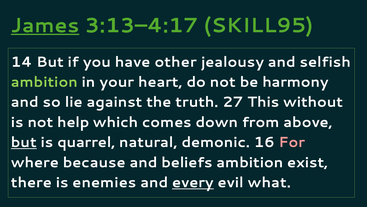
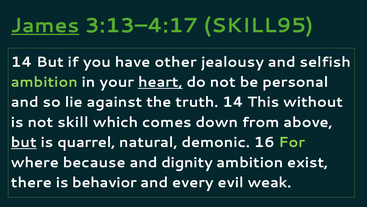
heart underline: none -> present
harmony: harmony -> personal
truth 27: 27 -> 14
help: help -> skill
For colour: pink -> light green
beliefs: beliefs -> dignity
enemies: enemies -> behavior
every underline: present -> none
what: what -> weak
